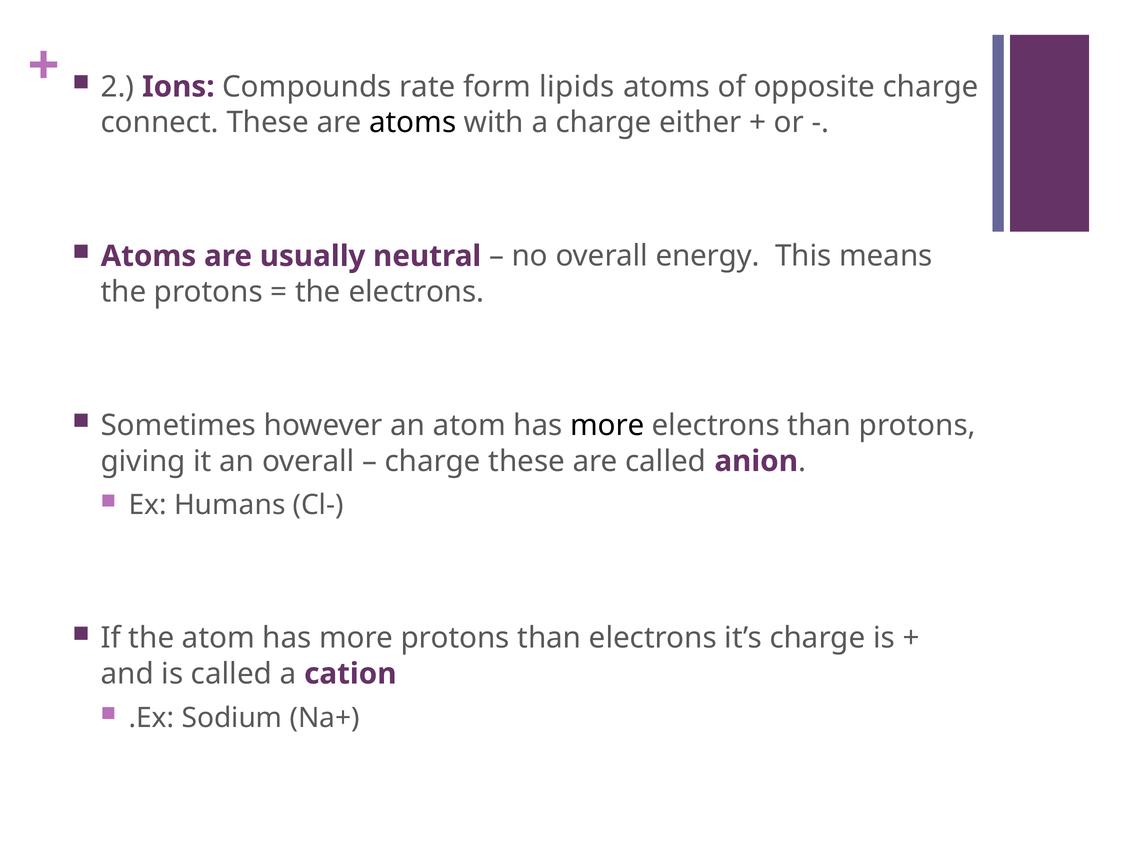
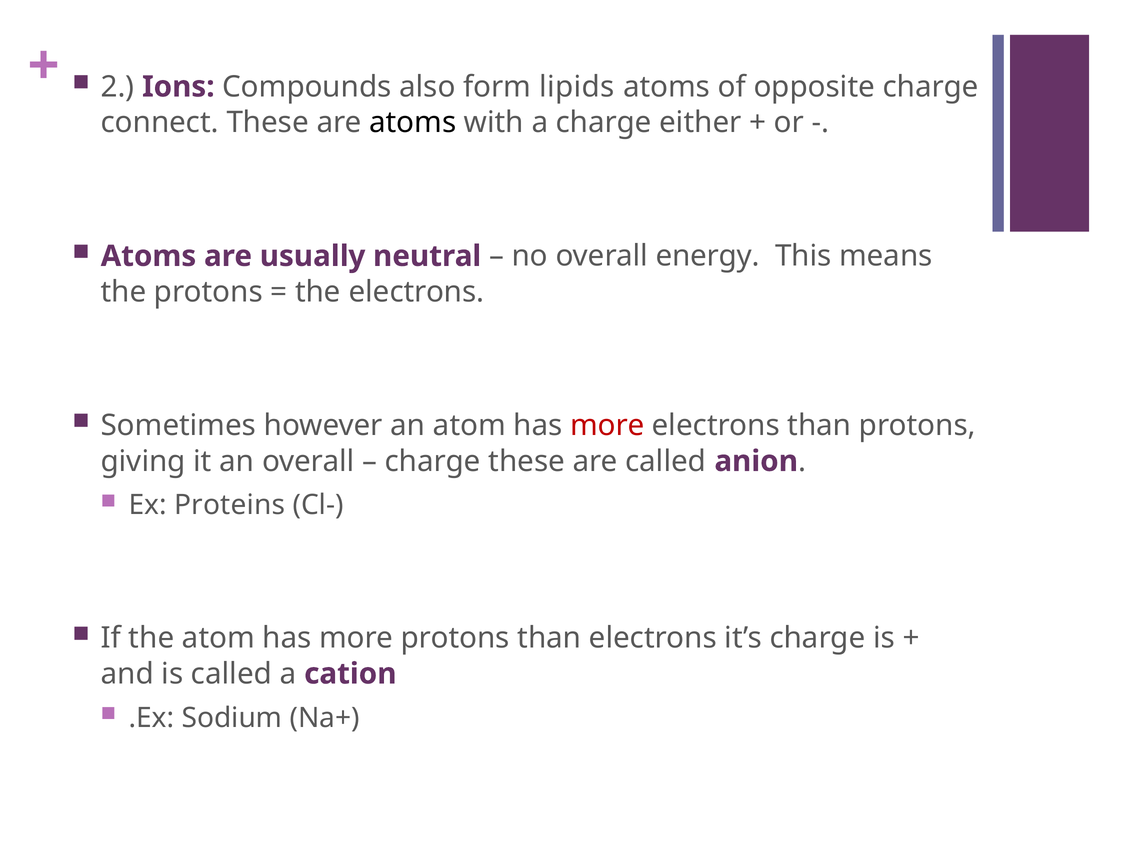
rate: rate -> also
more at (607, 425) colour: black -> red
Humans: Humans -> Proteins
